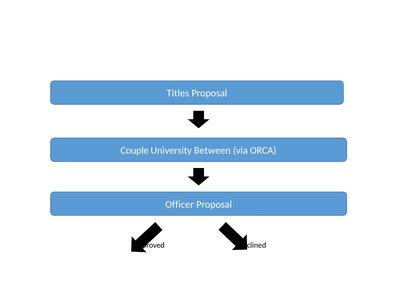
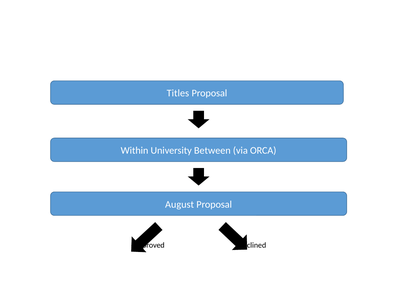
Couple: Couple -> Within
Officer: Officer -> August
